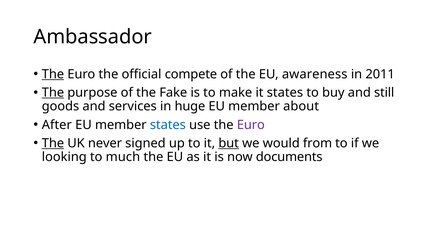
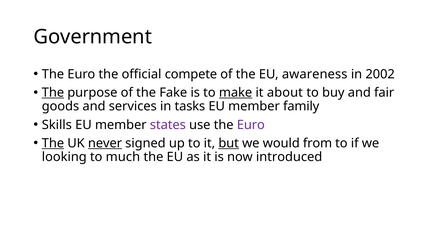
Ambassador: Ambassador -> Government
The at (53, 74) underline: present -> none
2011: 2011 -> 2002
make underline: none -> present
it states: states -> about
still: still -> fair
huge: huge -> tasks
about: about -> family
After: After -> Skills
states at (168, 125) colour: blue -> purple
never underline: none -> present
documents: documents -> introduced
